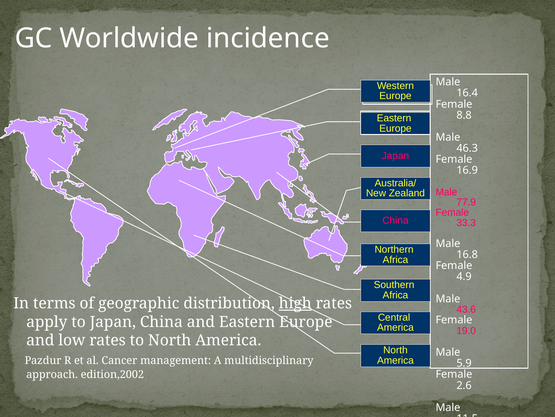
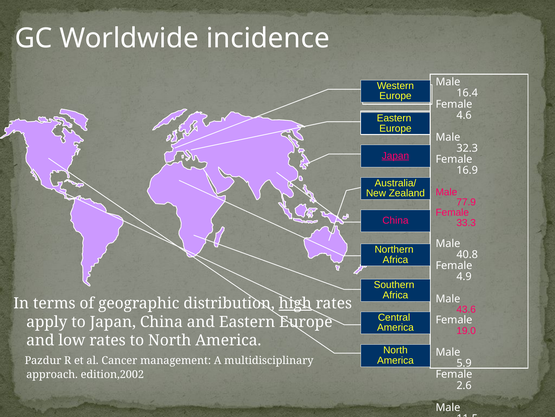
8.8: 8.8 -> 4.6
46.3: 46.3 -> 32.3
Japan at (395, 155) underline: none -> present
16.8: 16.8 -> 40.8
